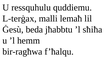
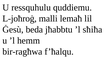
L-terġax: L-terġax -> L-joħroġ
